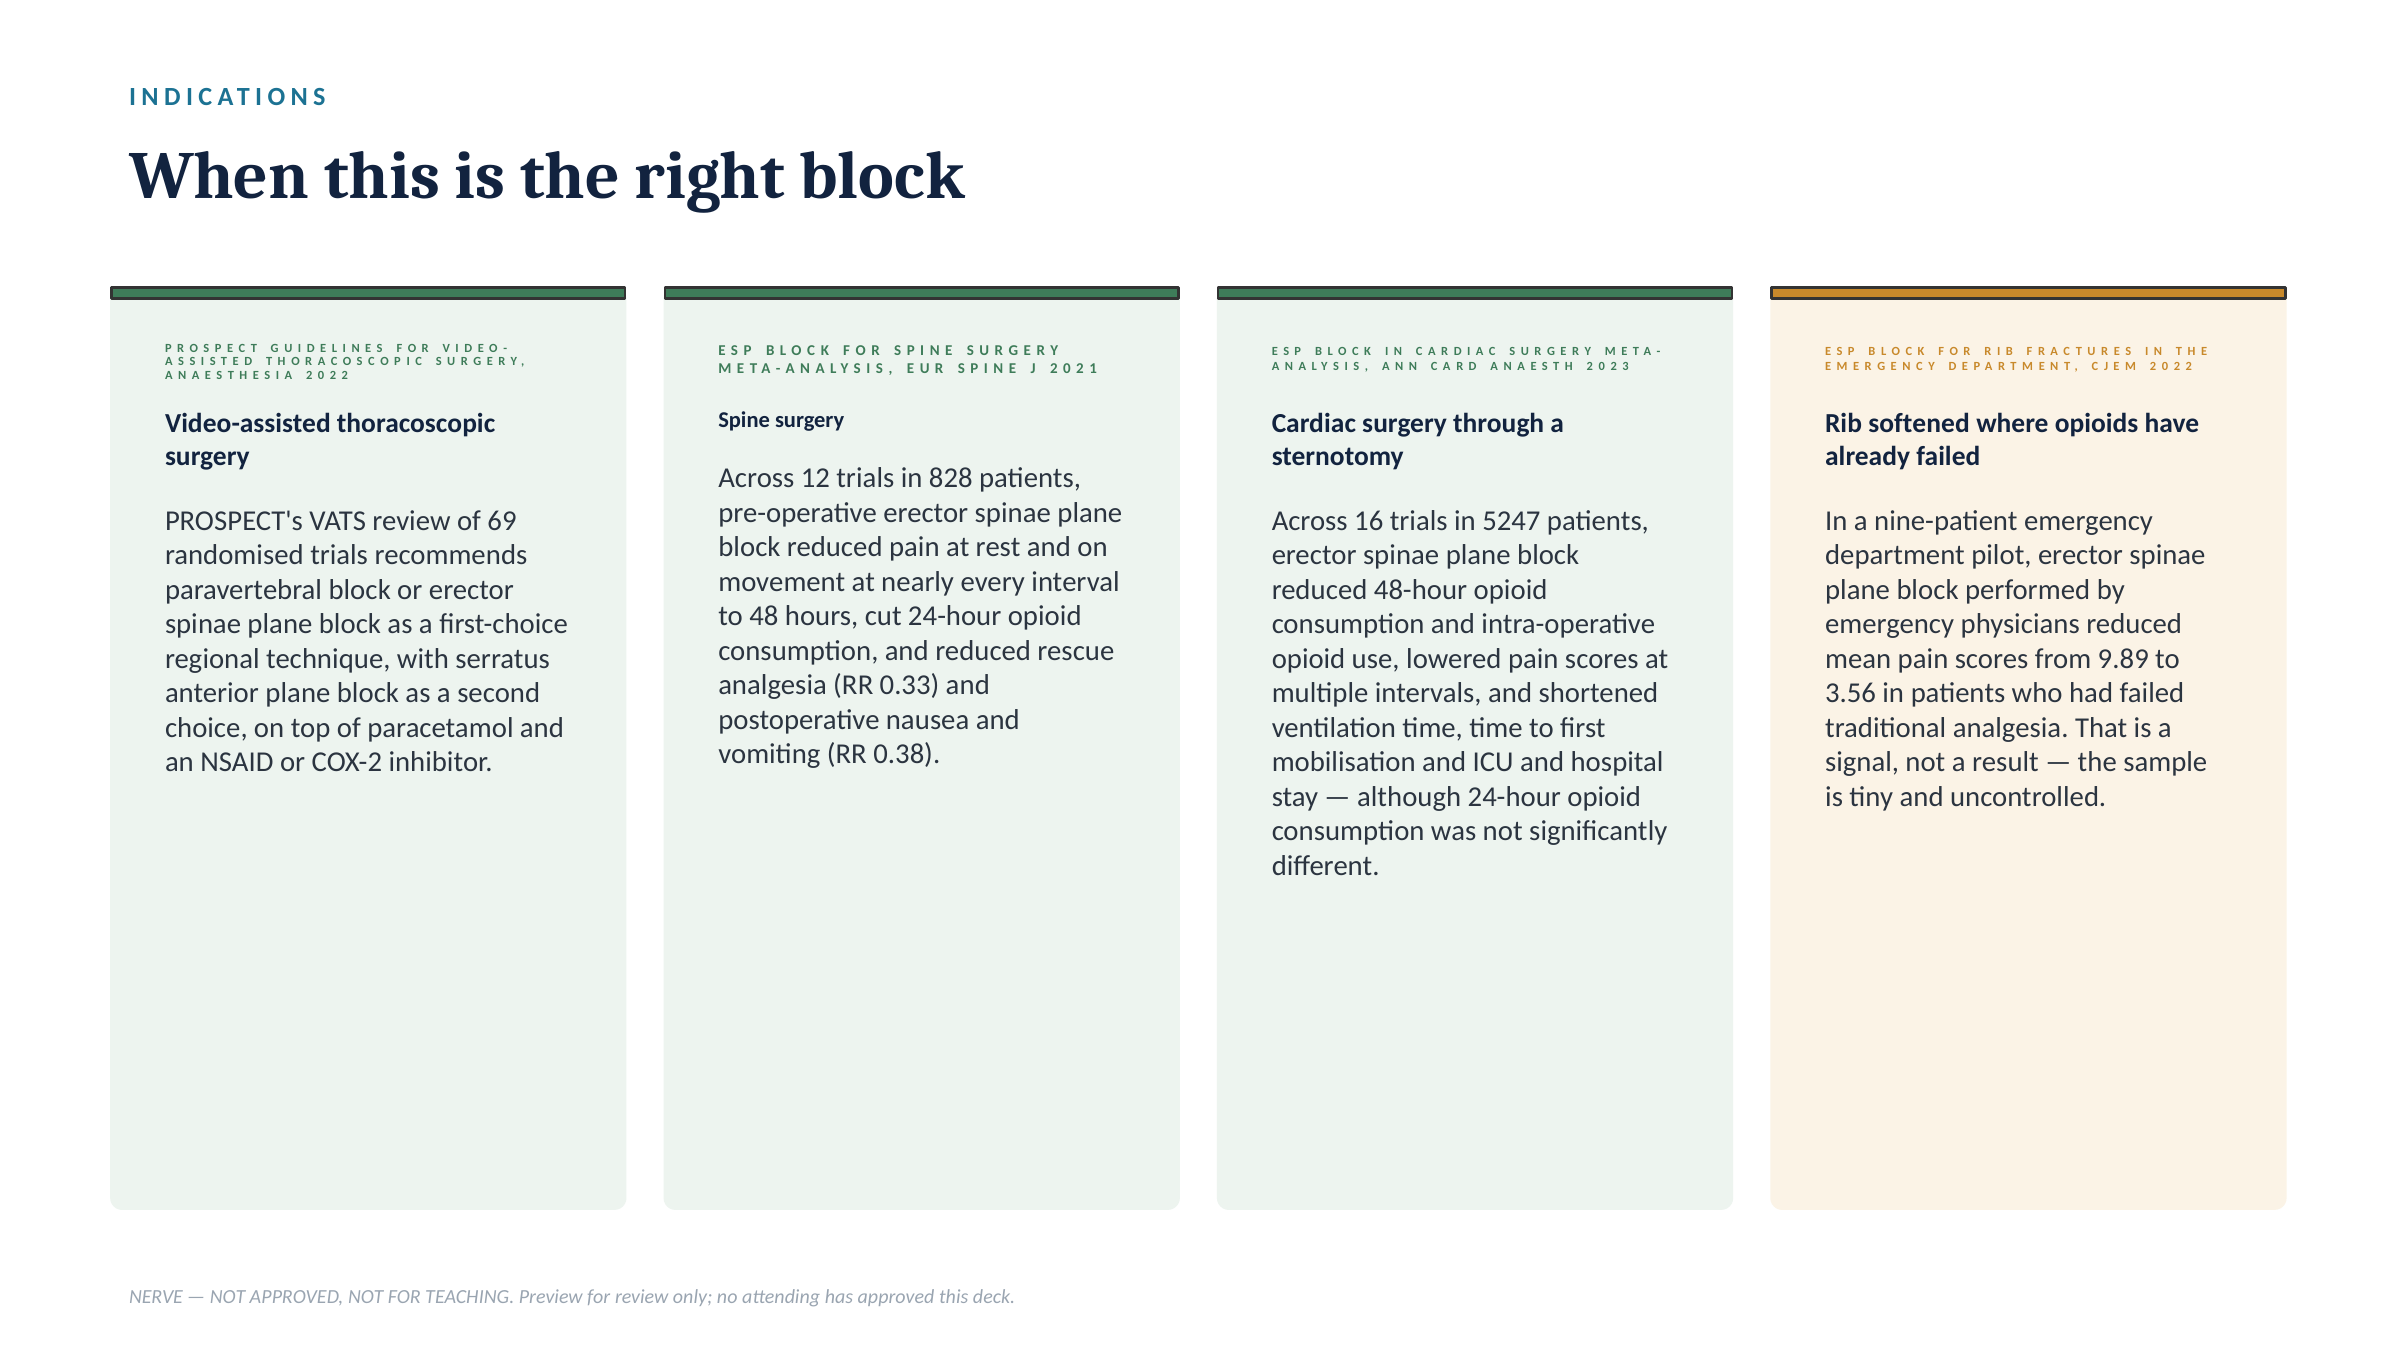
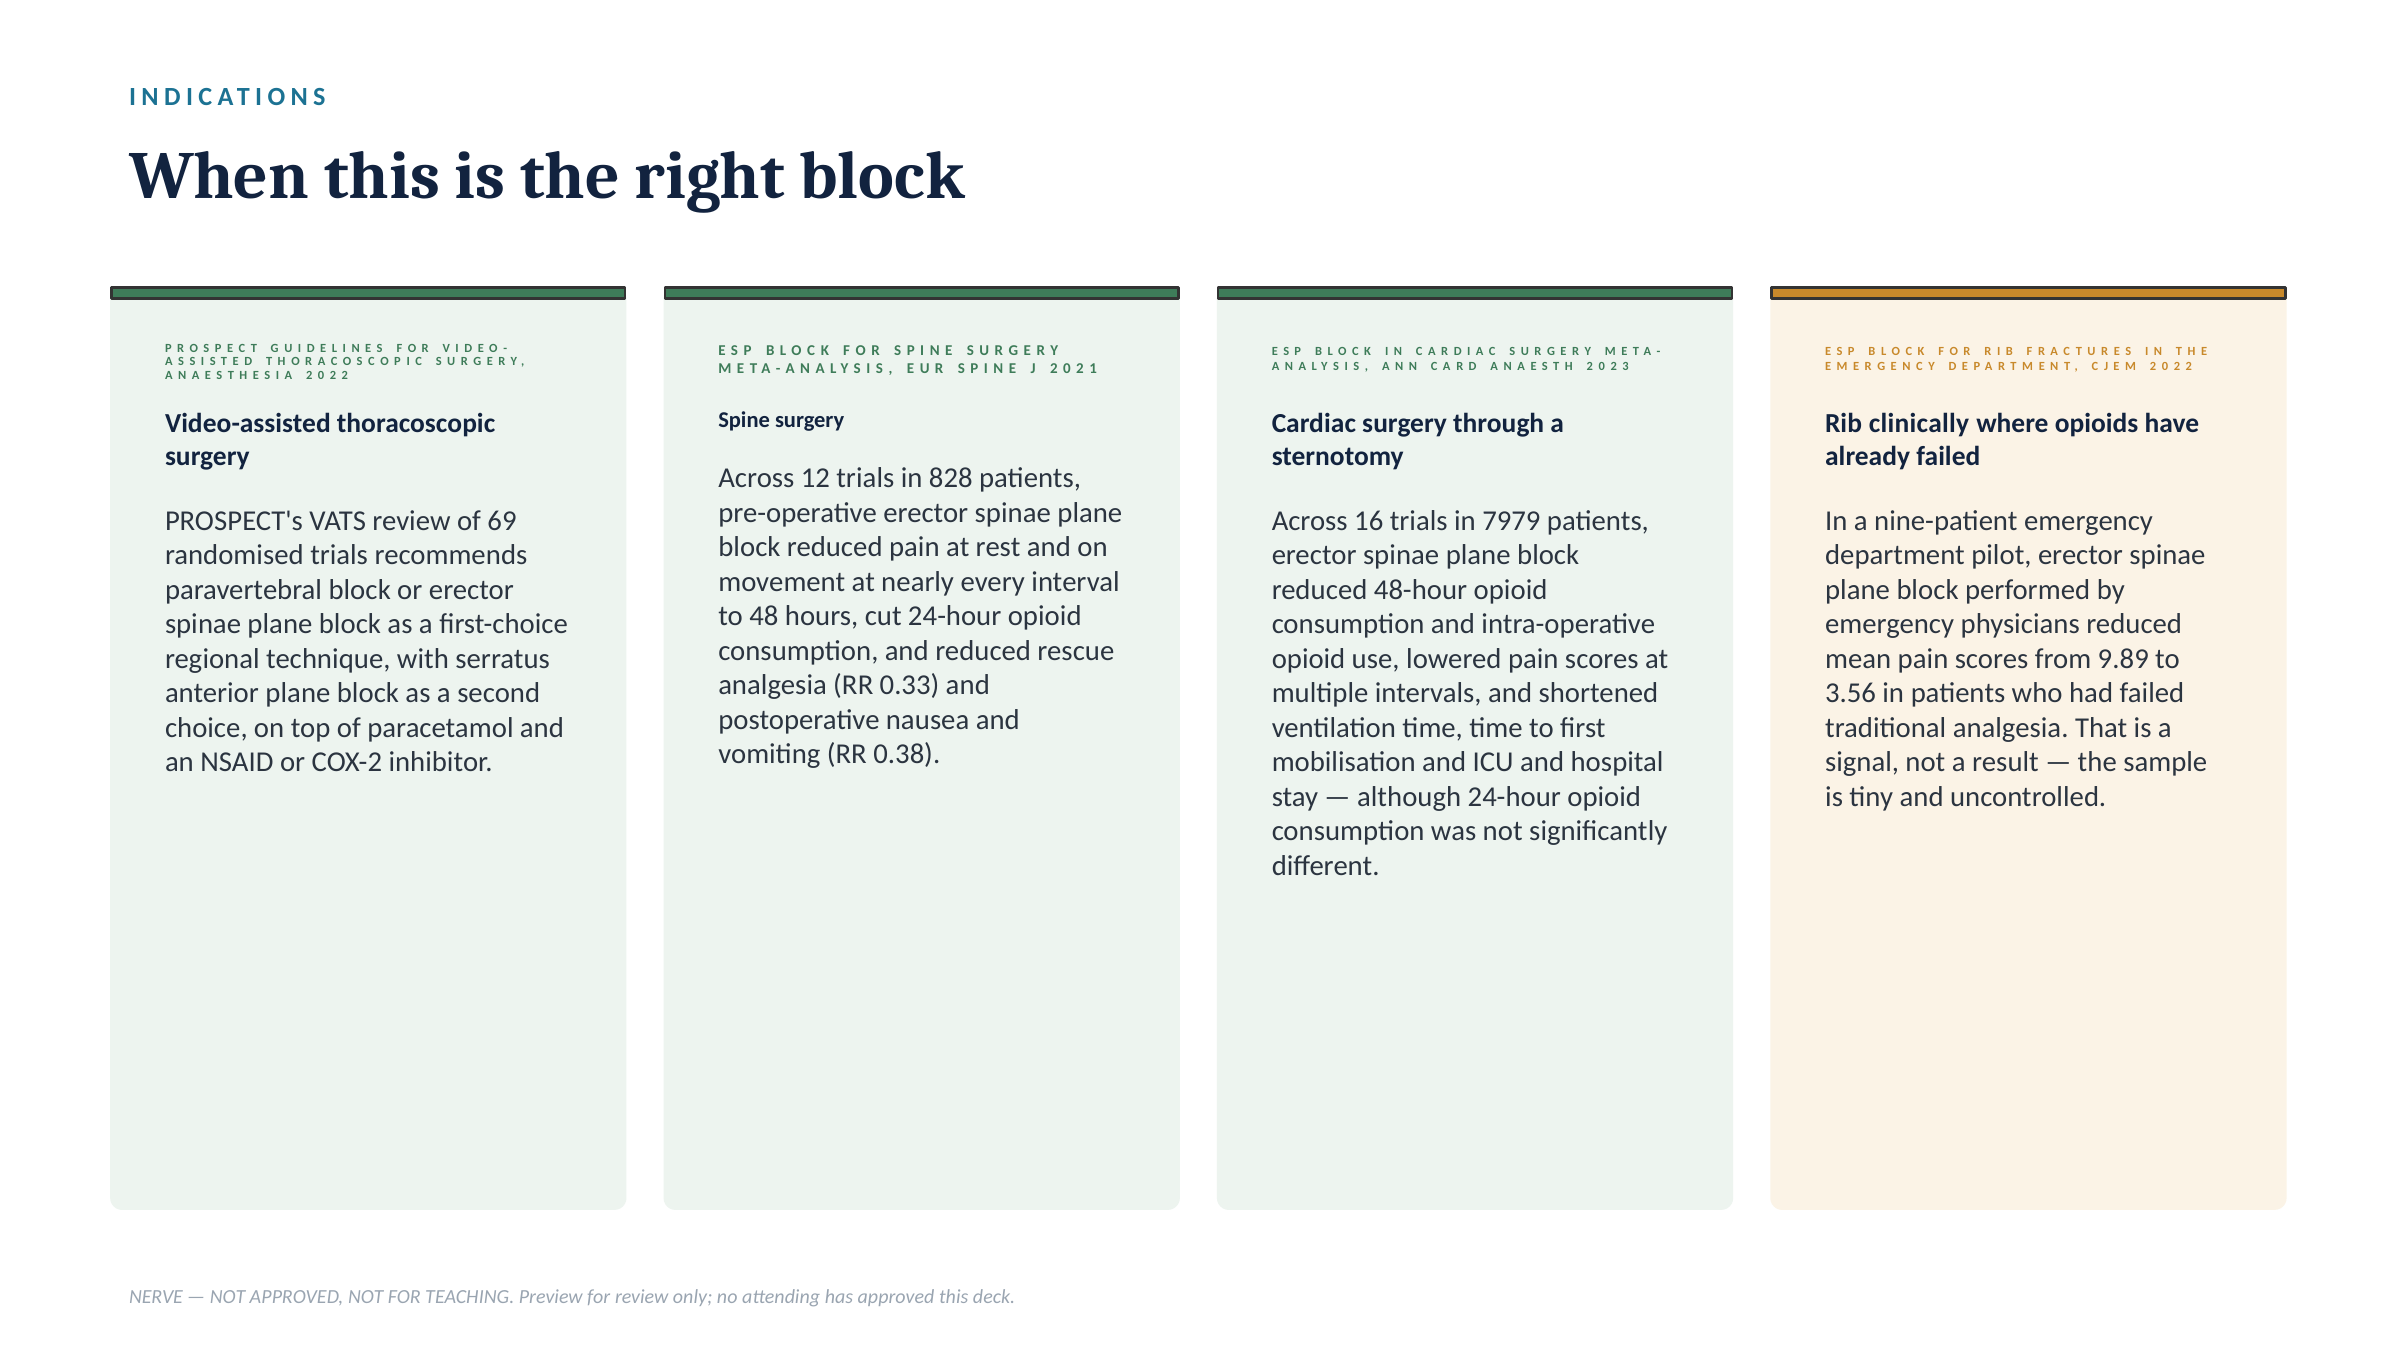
softened: softened -> clinically
5247: 5247 -> 7979
